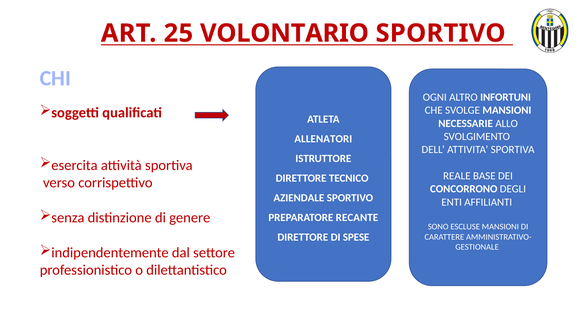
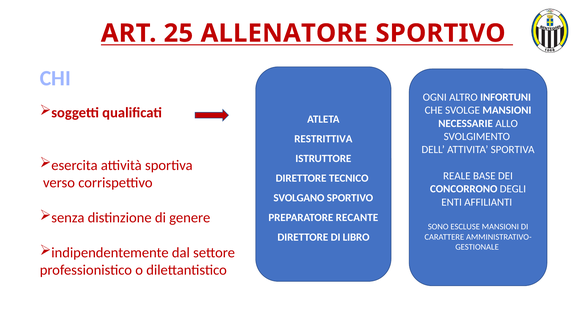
VOLONTARIO: VOLONTARIO -> ALLENATORE
ALLENATORI: ALLENATORI -> RESTRITTIVA
AZIENDALE: AZIENDALE -> SVOLGANO
SPESE: SPESE -> LIBRO
